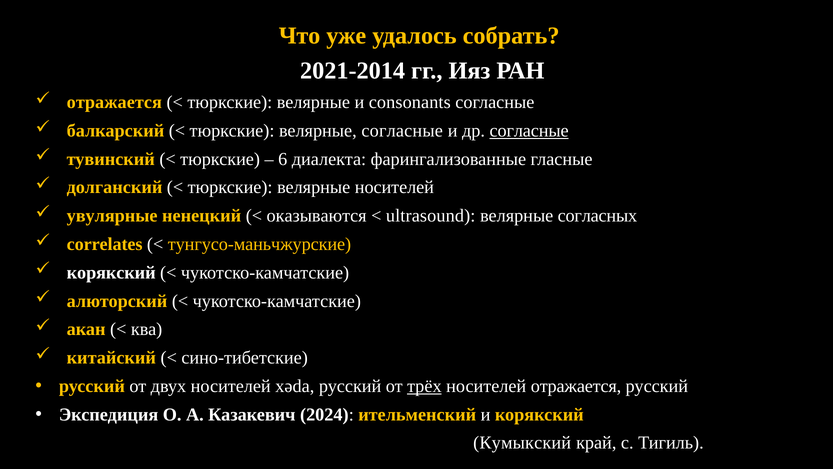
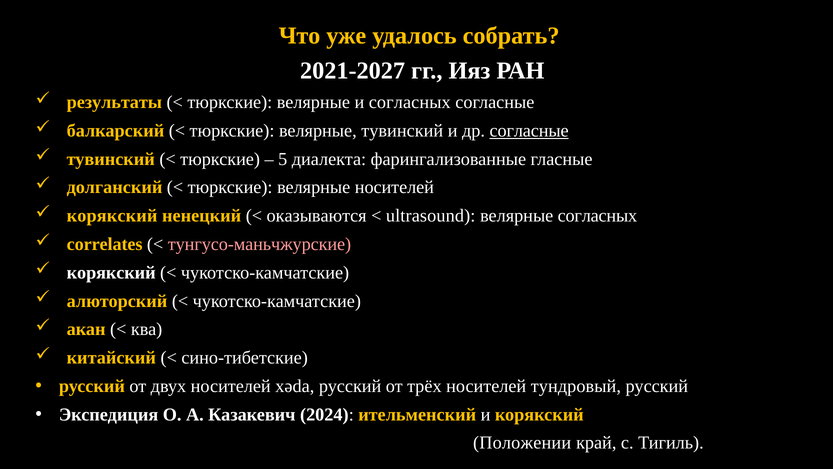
2021-2014: 2021-2014 -> 2021-2027
отражается at (114, 102): отражается -> результаты
и consonants: consonants -> согласных
велярные согласные: согласные -> тувинский
6: 6 -> 5
увулярные at (112, 216): увулярные -> корякский
тунгусо-маньчжурские colour: yellow -> pink
трёх underline: present -> none
носителей отражается: отражается -> тундровый
Кумыкский: Кумыкский -> Положении
